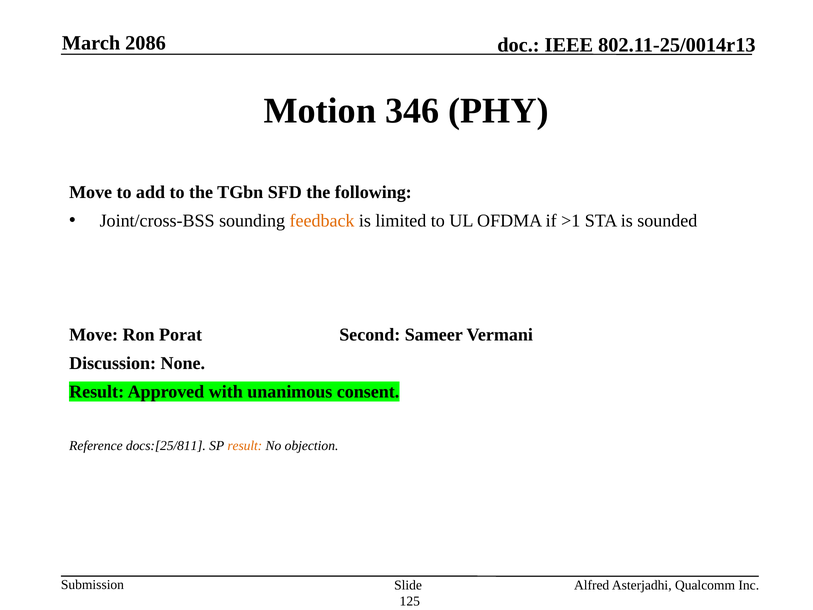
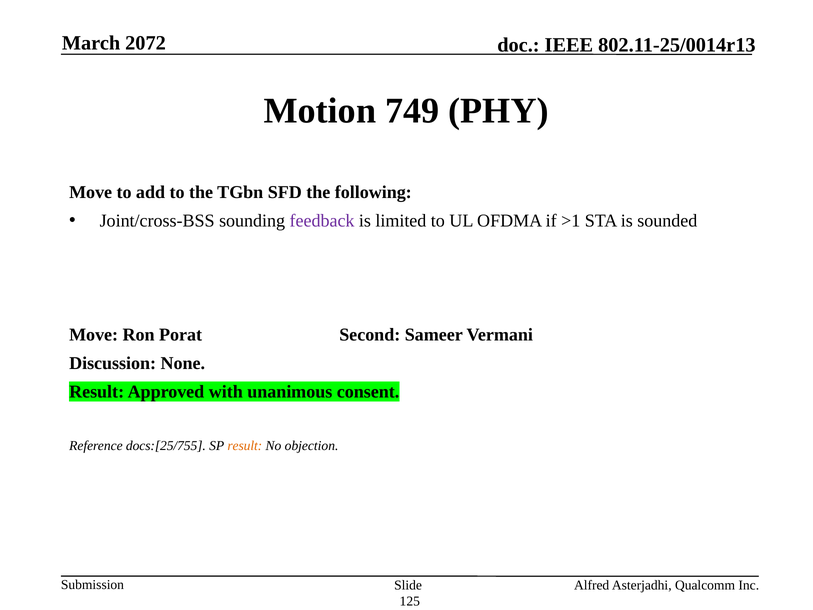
2086: 2086 -> 2072
346: 346 -> 749
feedback colour: orange -> purple
docs:[25/811: docs:[25/811 -> docs:[25/755
